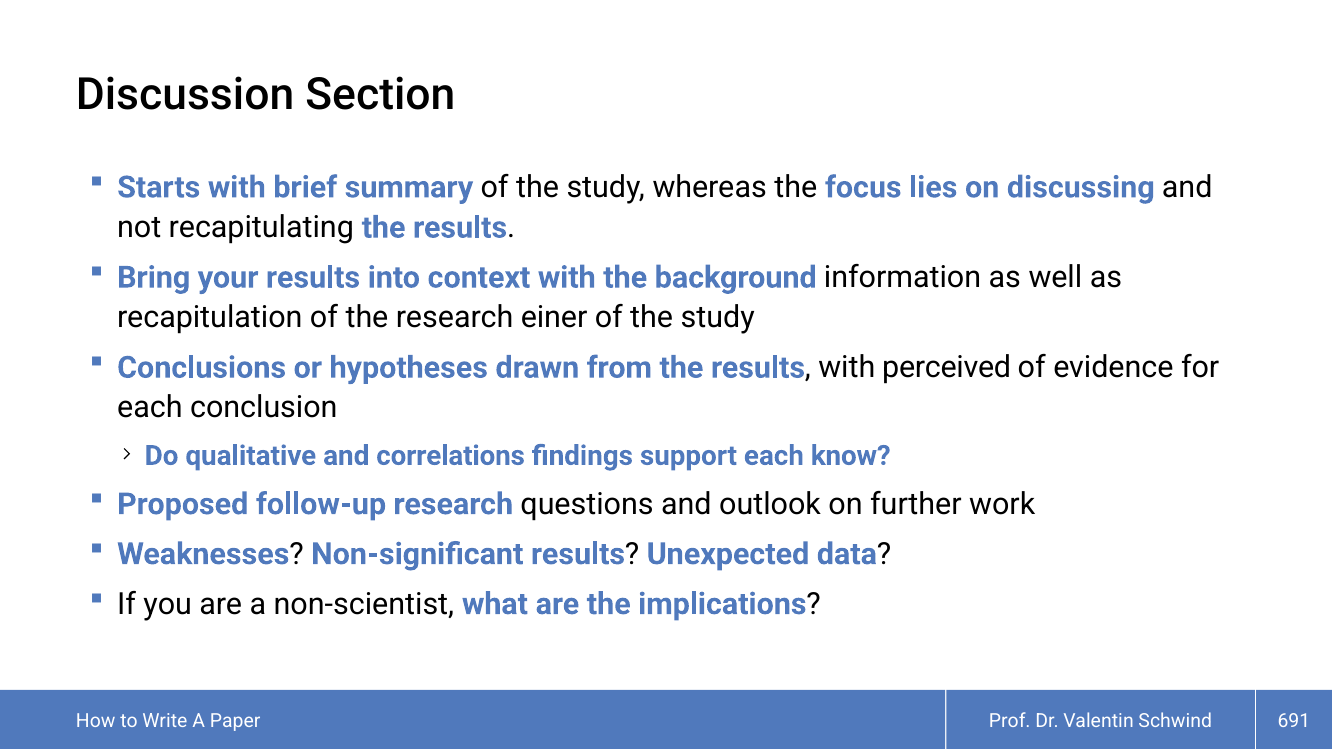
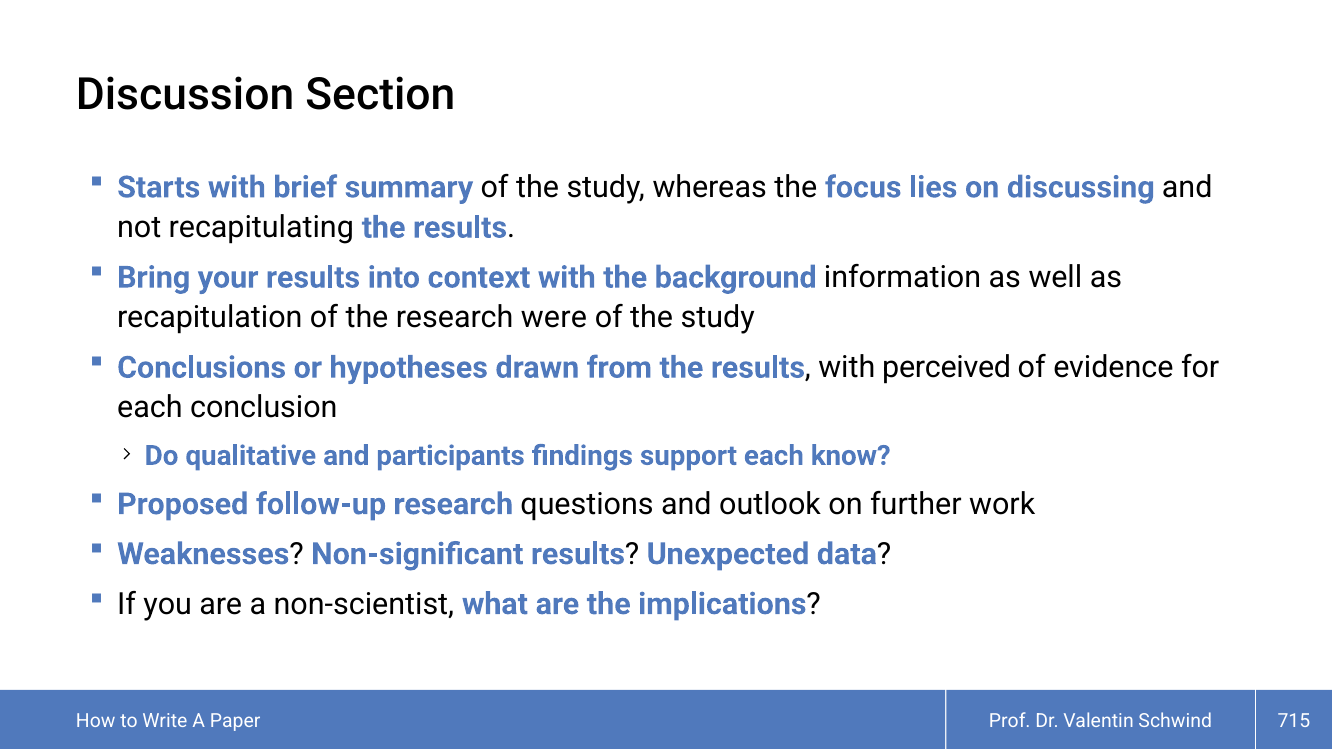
einer: einer -> were
correlations: correlations -> participants
691: 691 -> 715
